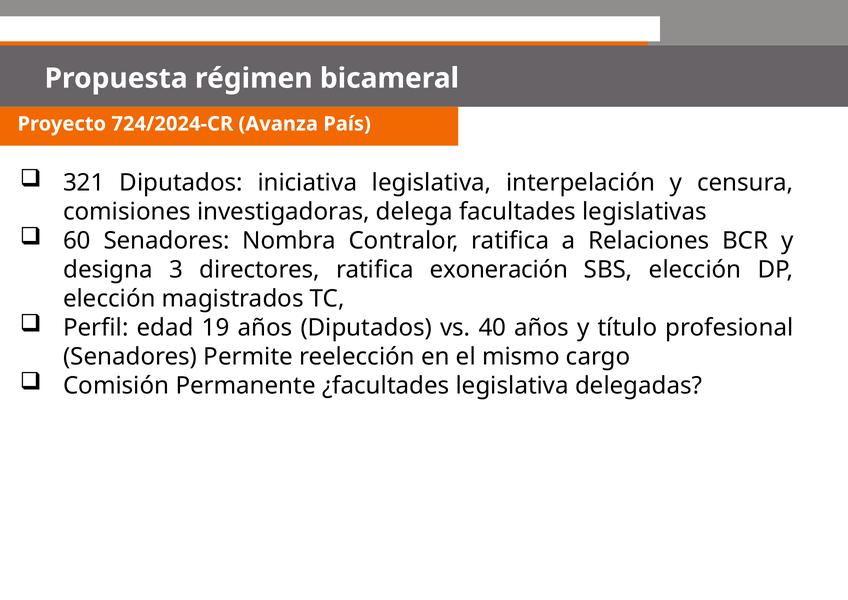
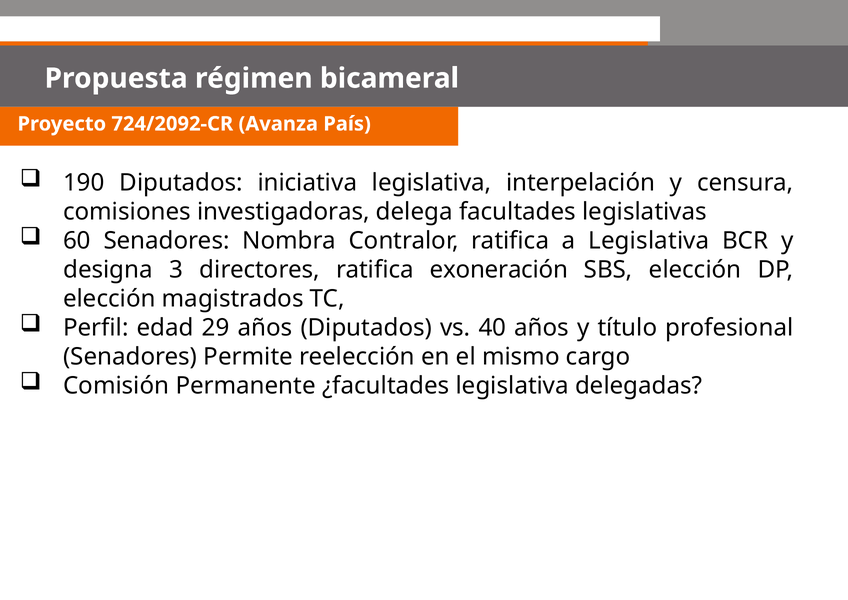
724/2024-CR: 724/2024-CR -> 724/2092-CR
321: 321 -> 190
a Relaciones: Relaciones -> Legislativa
19: 19 -> 29
